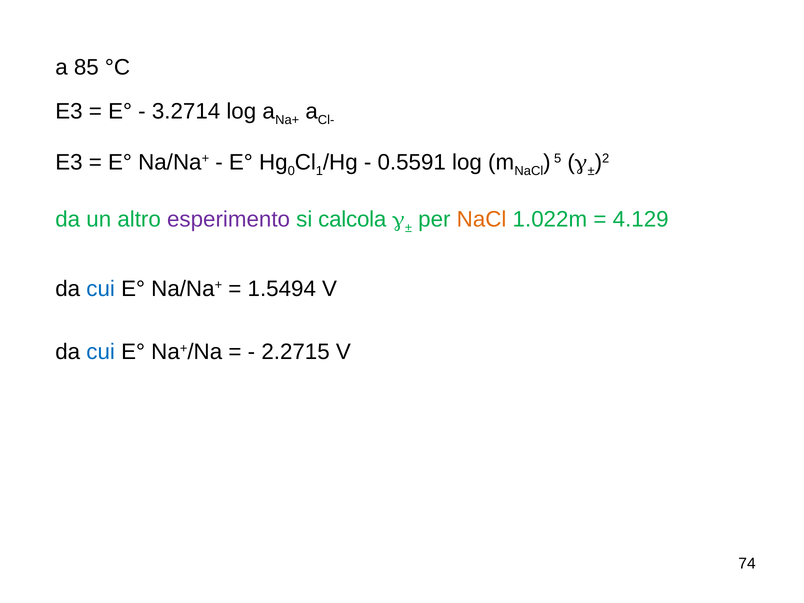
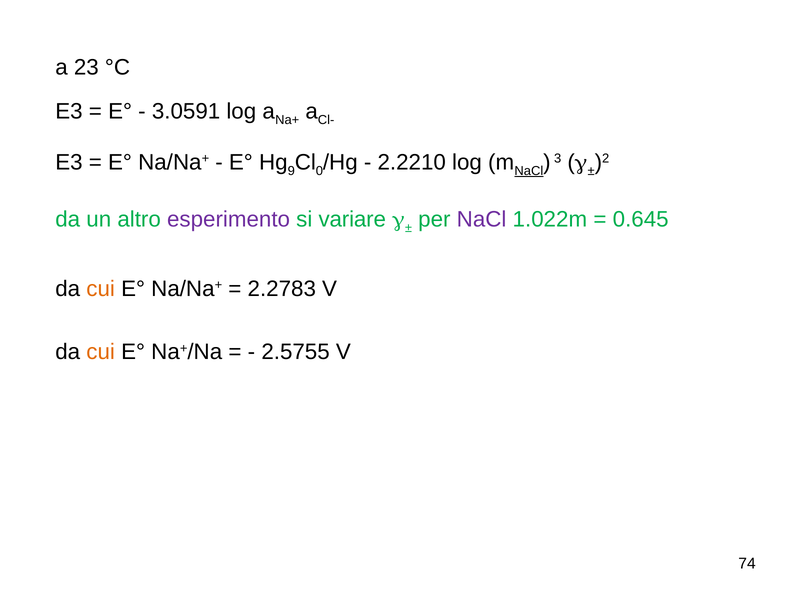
85: 85 -> 23
3.2714: 3.2714 -> 3.0591
0: 0 -> 9
1: 1 -> 0
0.5591: 0.5591 -> 2.2210
NaCl at (529, 171) underline: none -> present
5: 5 -> 3
calcola: calcola -> variare
NaCl at (482, 219) colour: orange -> purple
4.129: 4.129 -> 0.645
cui at (101, 289) colour: blue -> orange
1.5494: 1.5494 -> 2.2783
cui at (101, 352) colour: blue -> orange
2.2715: 2.2715 -> 2.5755
